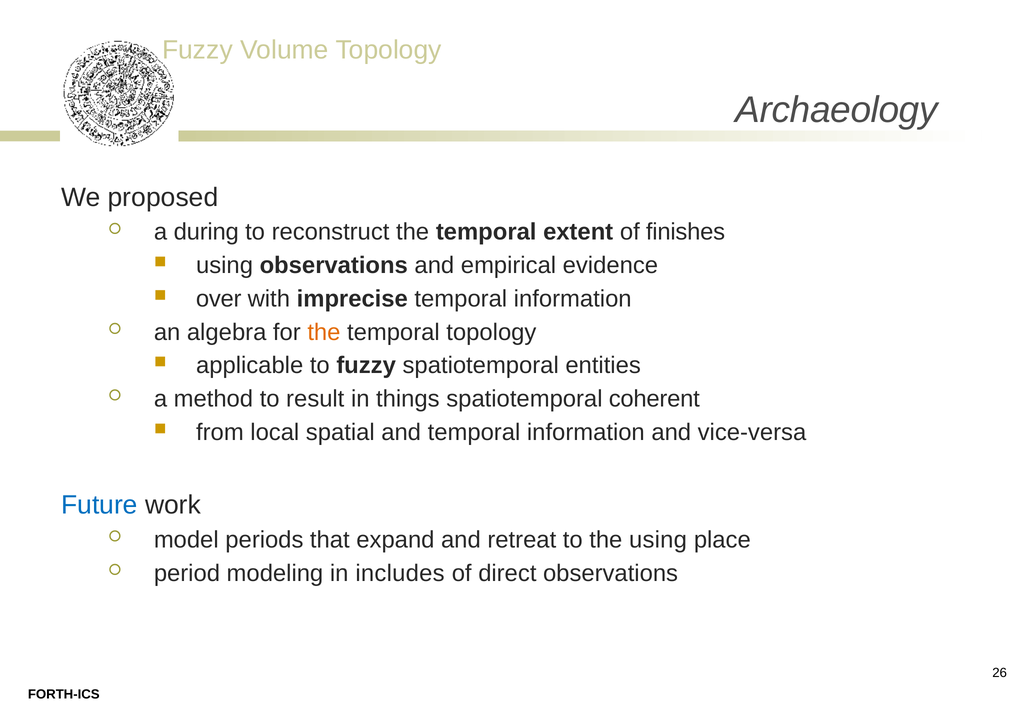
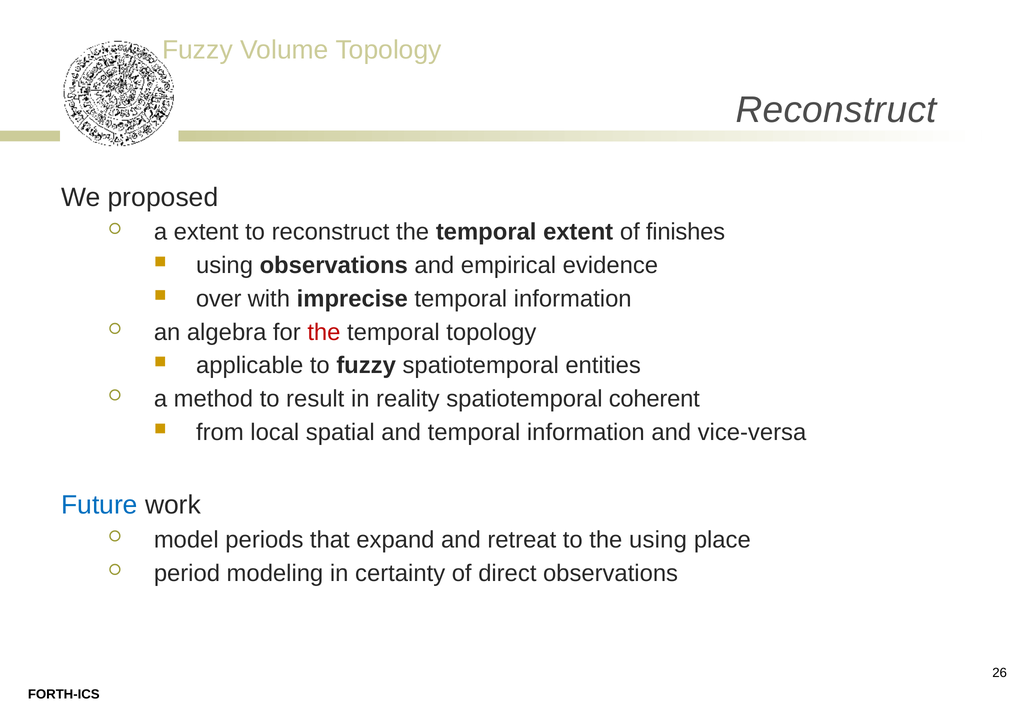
Archaeology at (836, 110): Archaeology -> Reconstruct
a during: during -> extent
the at (324, 332) colour: orange -> red
things: things -> reality
includes: includes -> certainty
